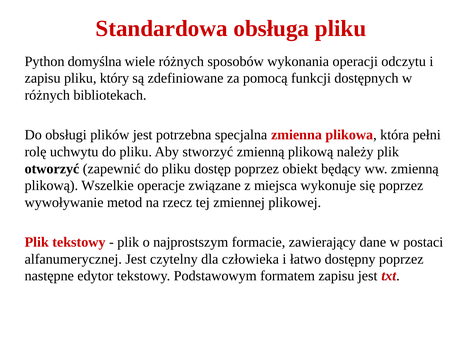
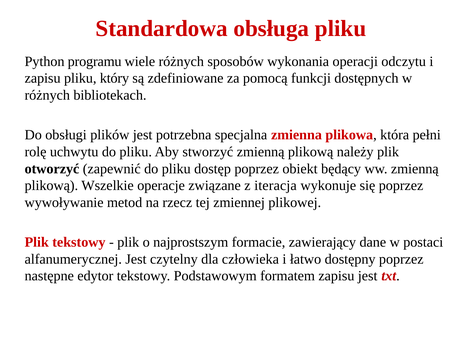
domyślna: domyślna -> programu
miejsca: miejsca -> iteracja
